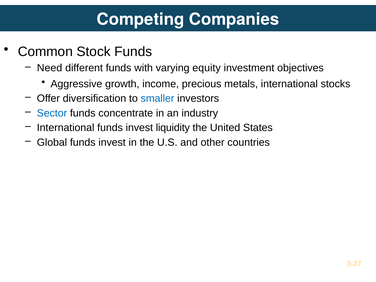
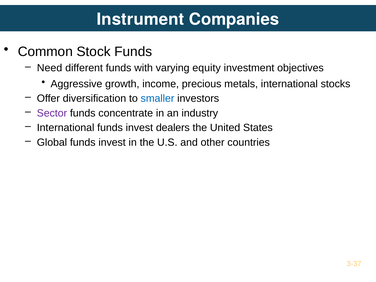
Competing: Competing -> Instrument
Sector colour: blue -> purple
liquidity: liquidity -> dealers
